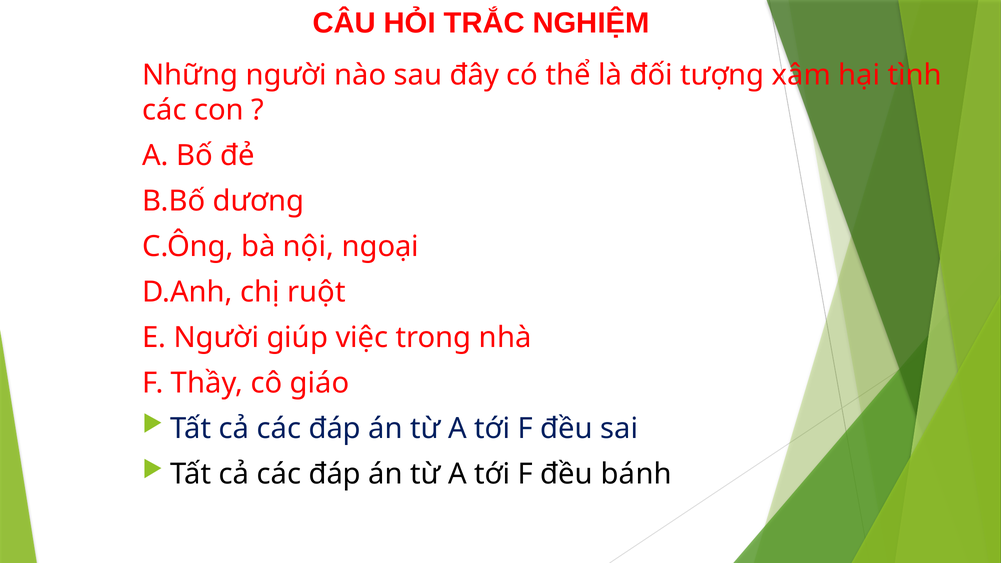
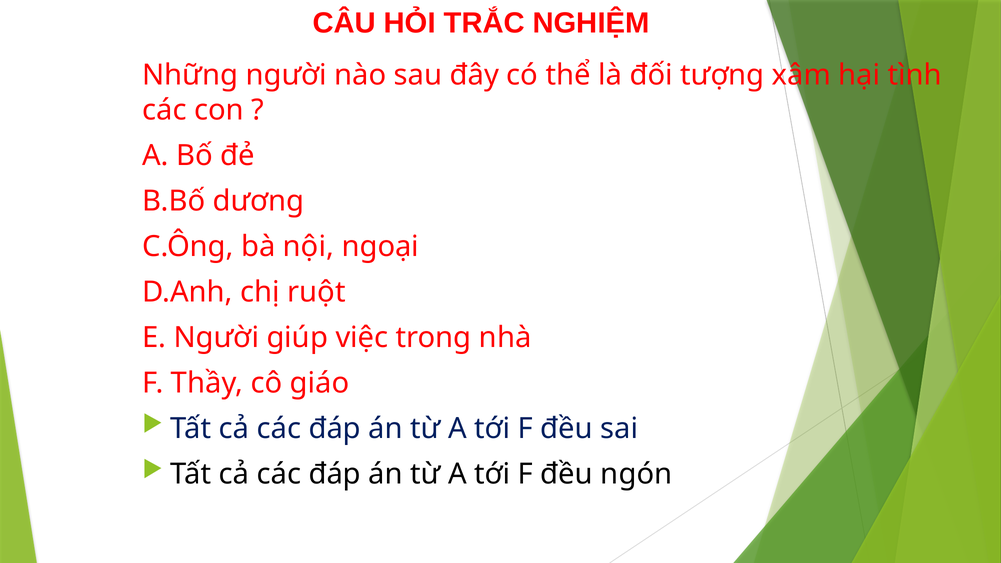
bánh: bánh -> ngón
